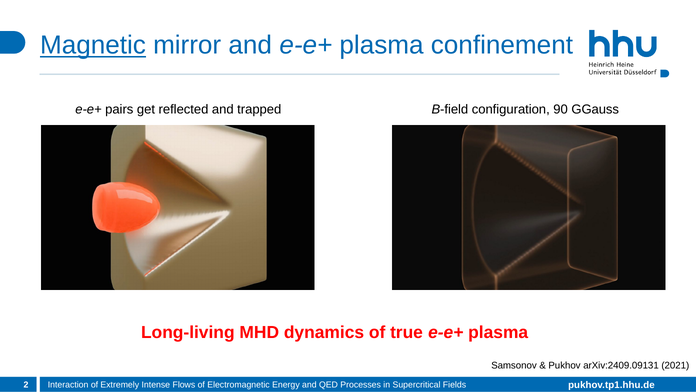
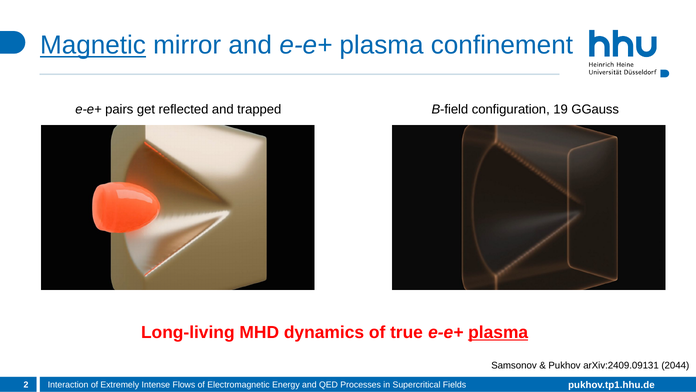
90: 90 -> 19
plasma at (498, 333) underline: none -> present
2021: 2021 -> 2044
